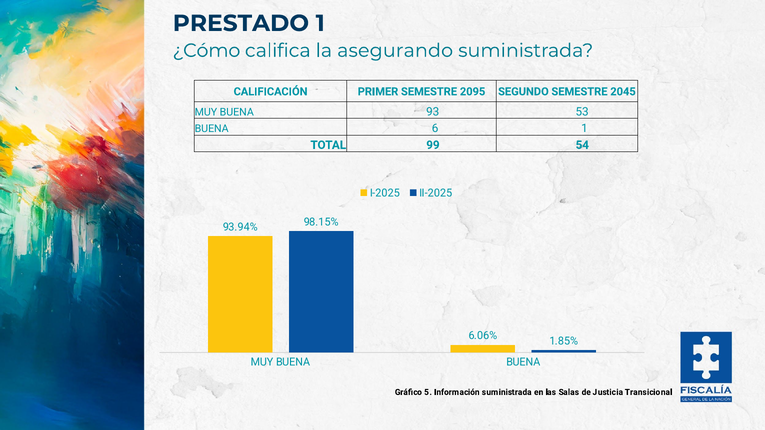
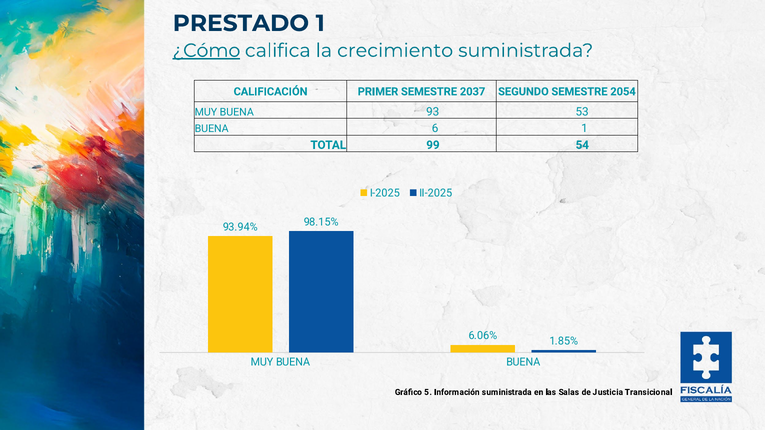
¿Cómo underline: none -> present
asegurando: asegurando -> crecimiento
2095: 2095 -> 2037
2045: 2045 -> 2054
